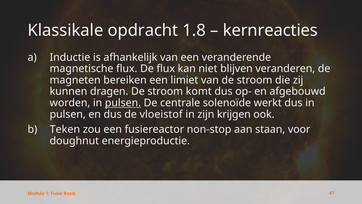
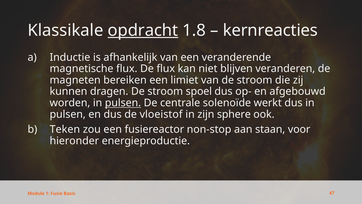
opdracht underline: none -> present
komt: komt -> spoel
krijgen: krijgen -> sphere
doughnut: doughnut -> hieronder
